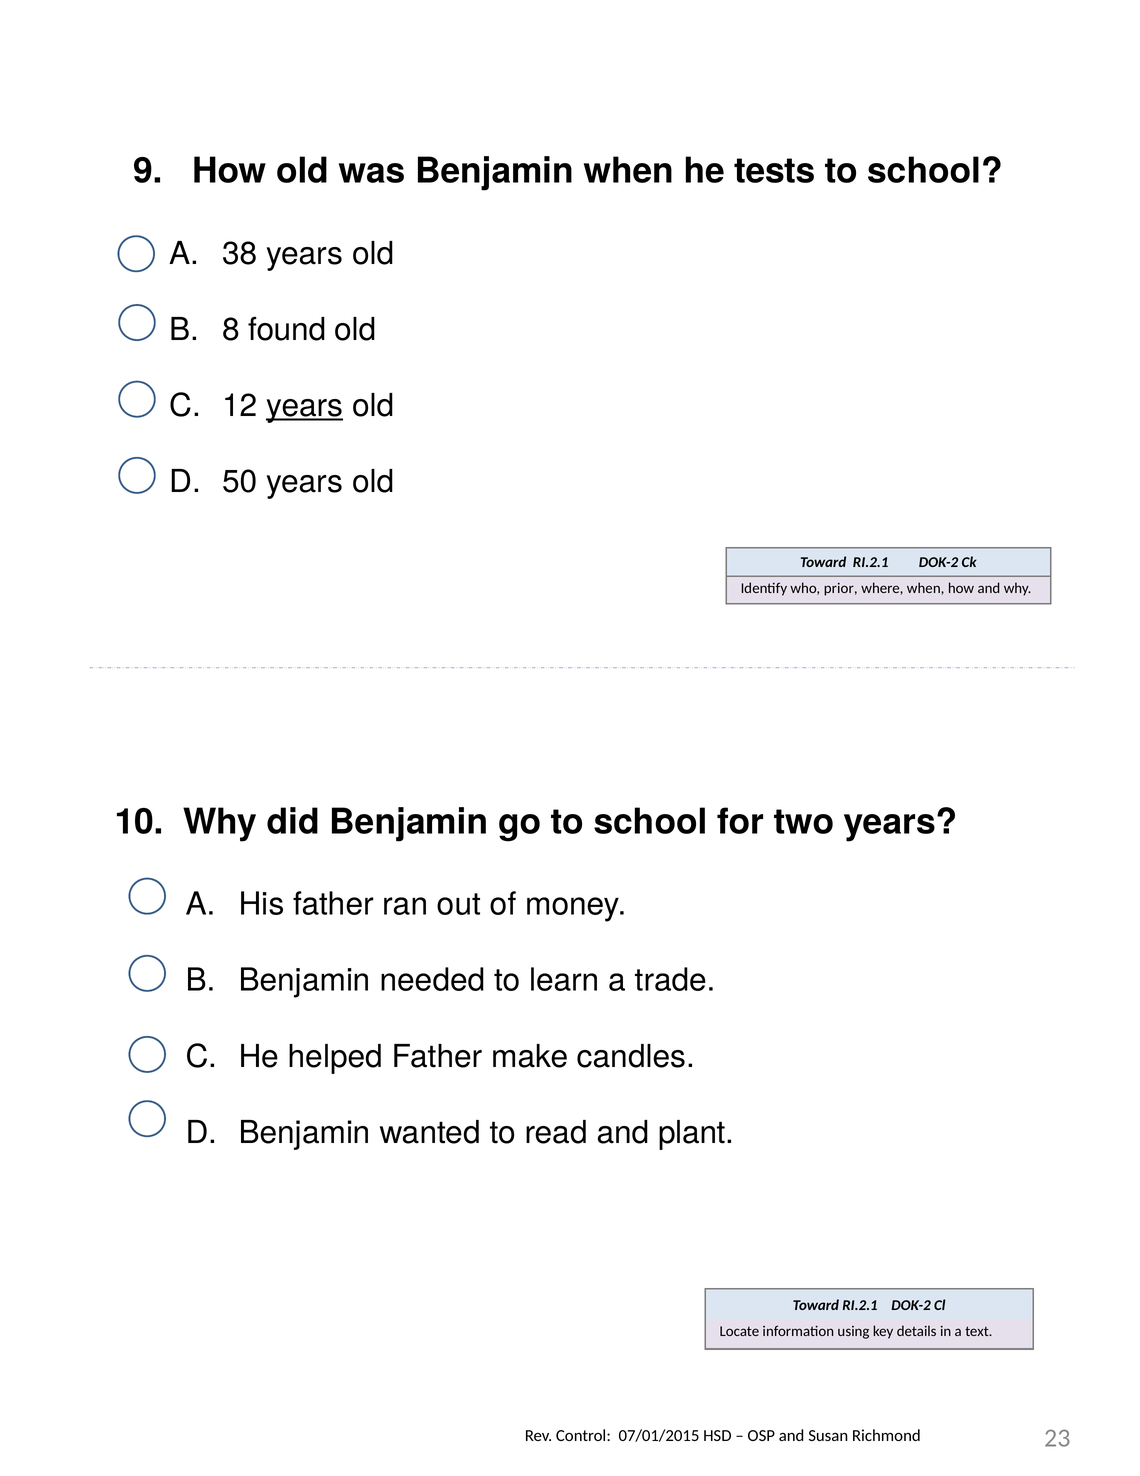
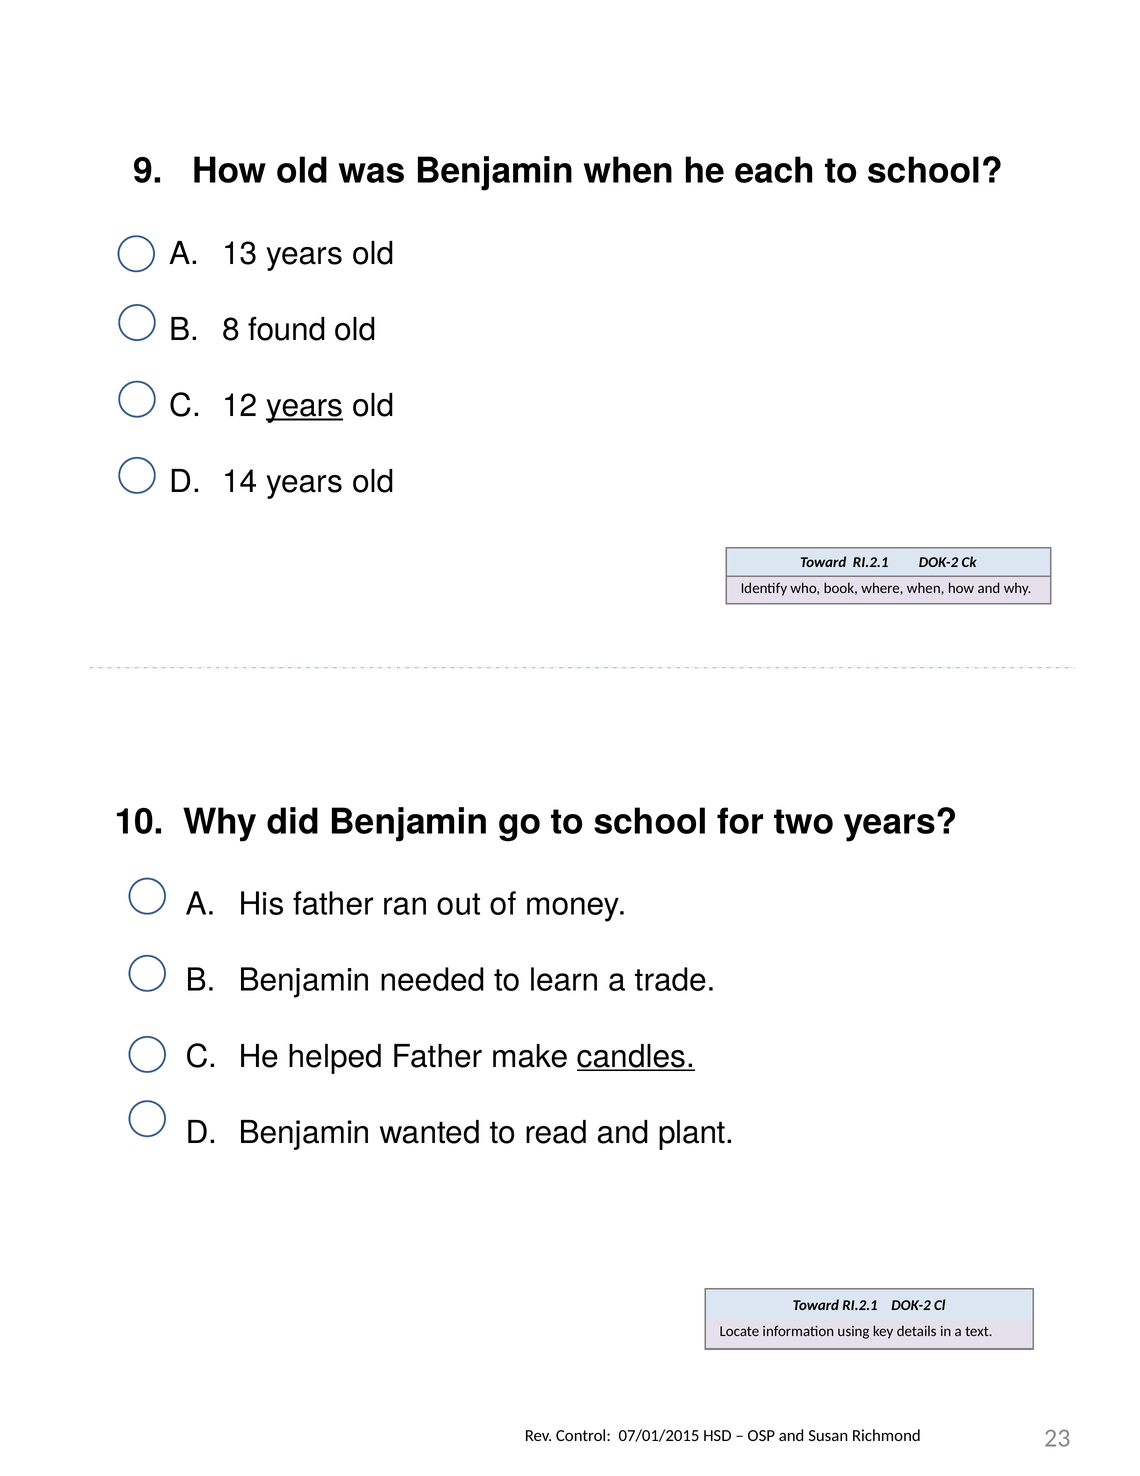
tests: tests -> each
38: 38 -> 13
50: 50 -> 14
prior: prior -> book
candles underline: none -> present
